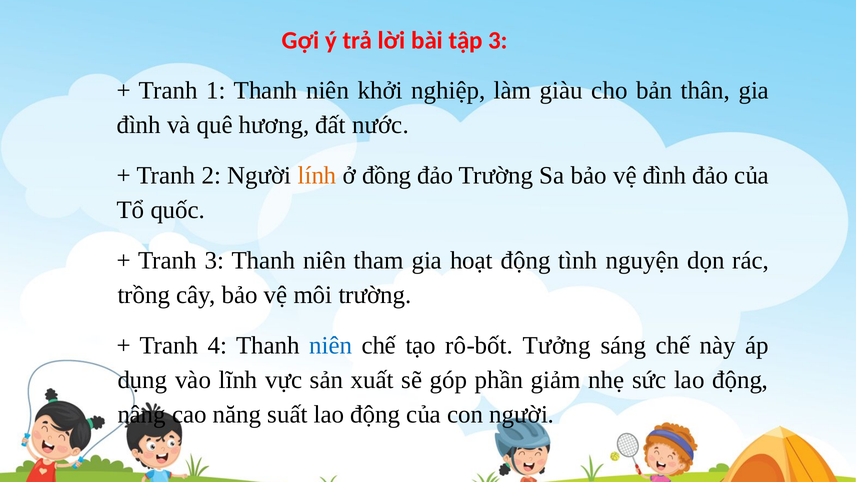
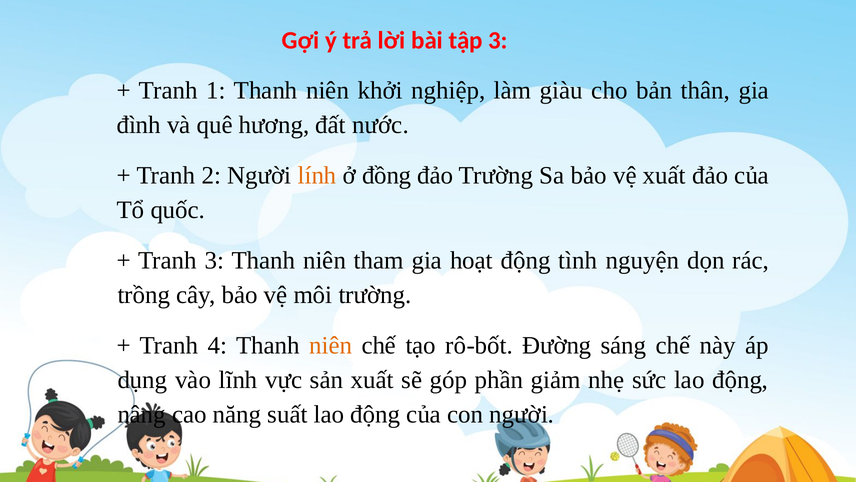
vệ đình: đình -> xuất
niên at (331, 345) colour: blue -> orange
Tưởng: Tưởng -> Đường
